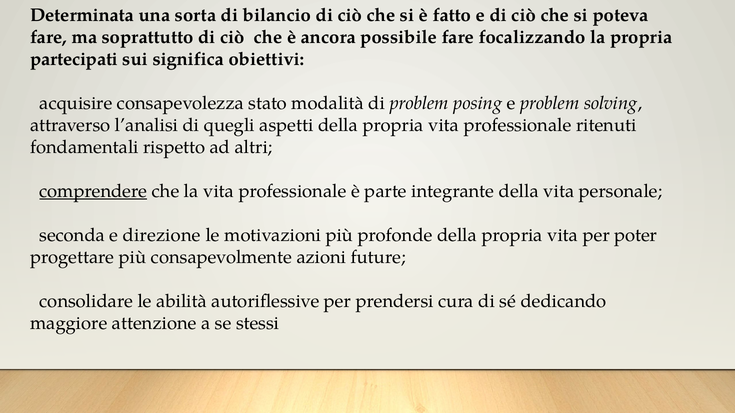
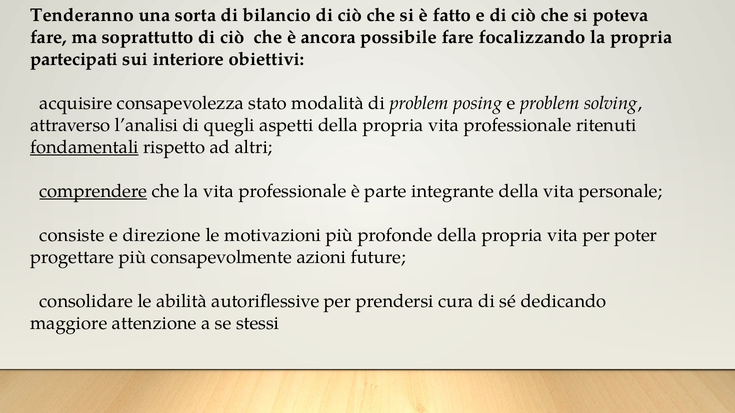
Determinata: Determinata -> Tenderanno
significa: significa -> interiore
fondamentali underline: none -> present
seconda: seconda -> consiste
